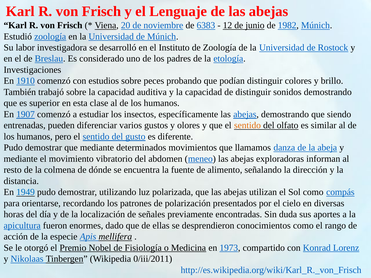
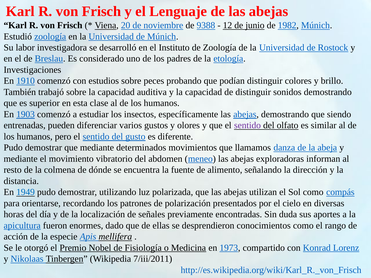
6383: 6383 -> 9388
1907: 1907 -> 1903
sentido at (247, 126) colour: orange -> purple
0/iii/2011: 0/iii/2011 -> 7/iii/2011
